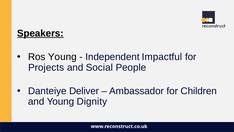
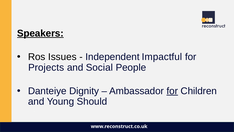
Ros Young: Young -> Issues
Deliver: Deliver -> Dignity
for at (172, 91) underline: none -> present
Dignity: Dignity -> Should
